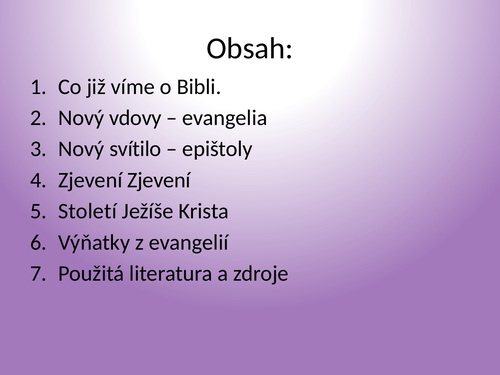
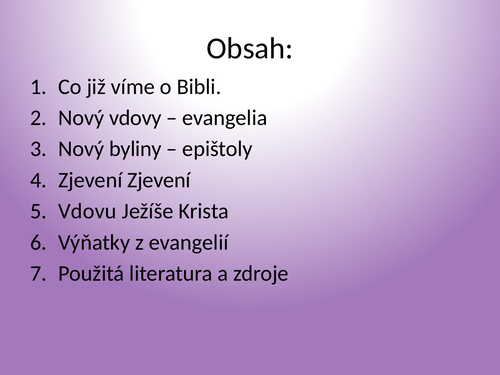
svítilo: svítilo -> byliny
Století: Století -> Vdovu
